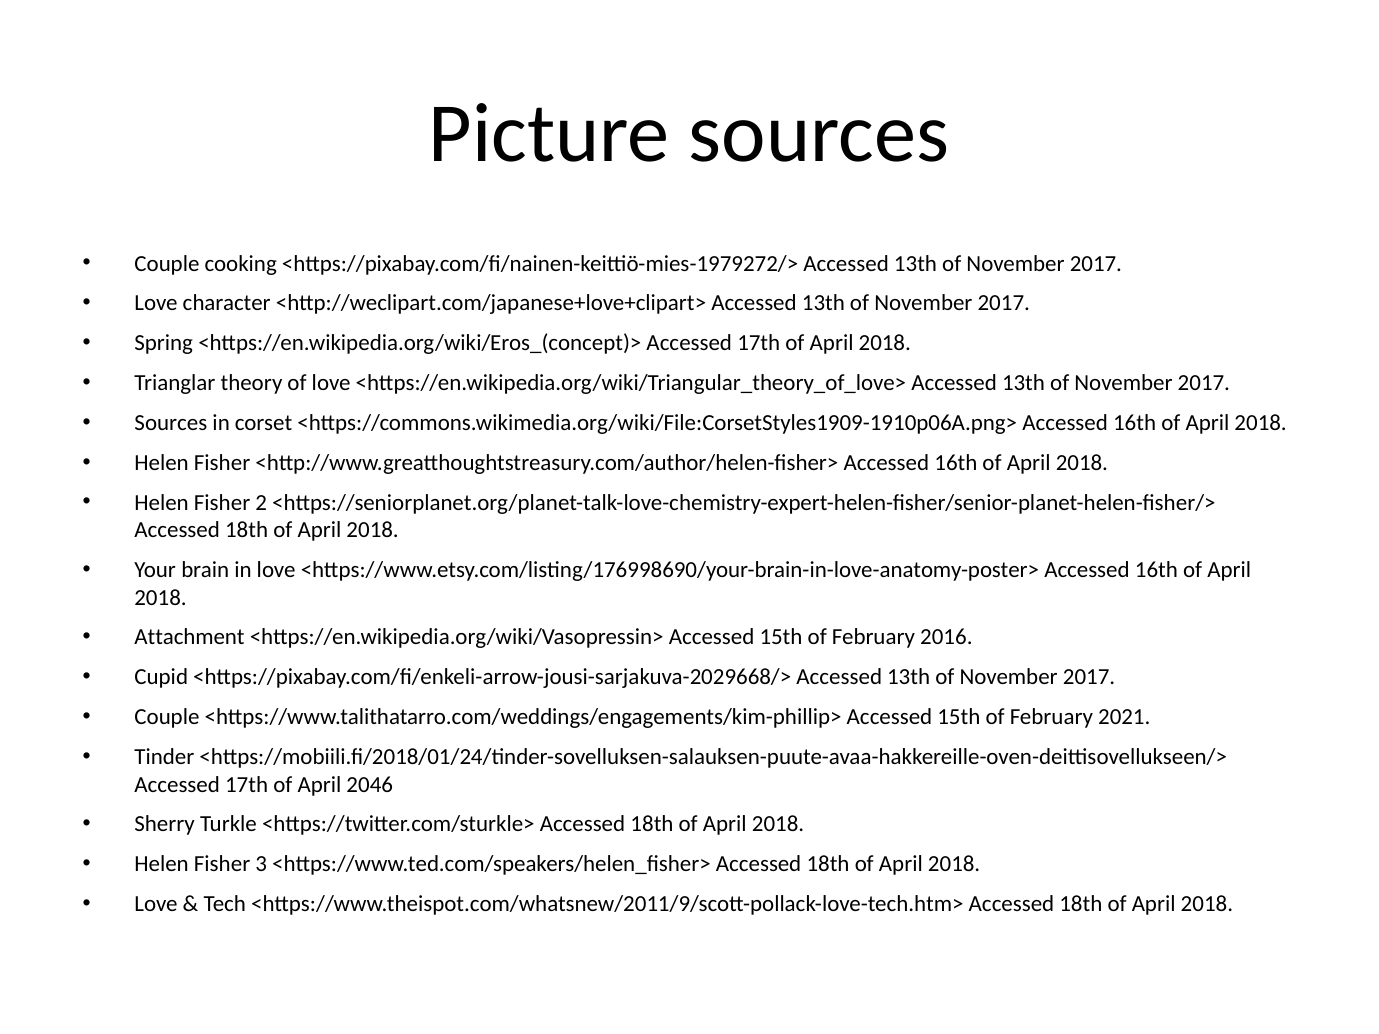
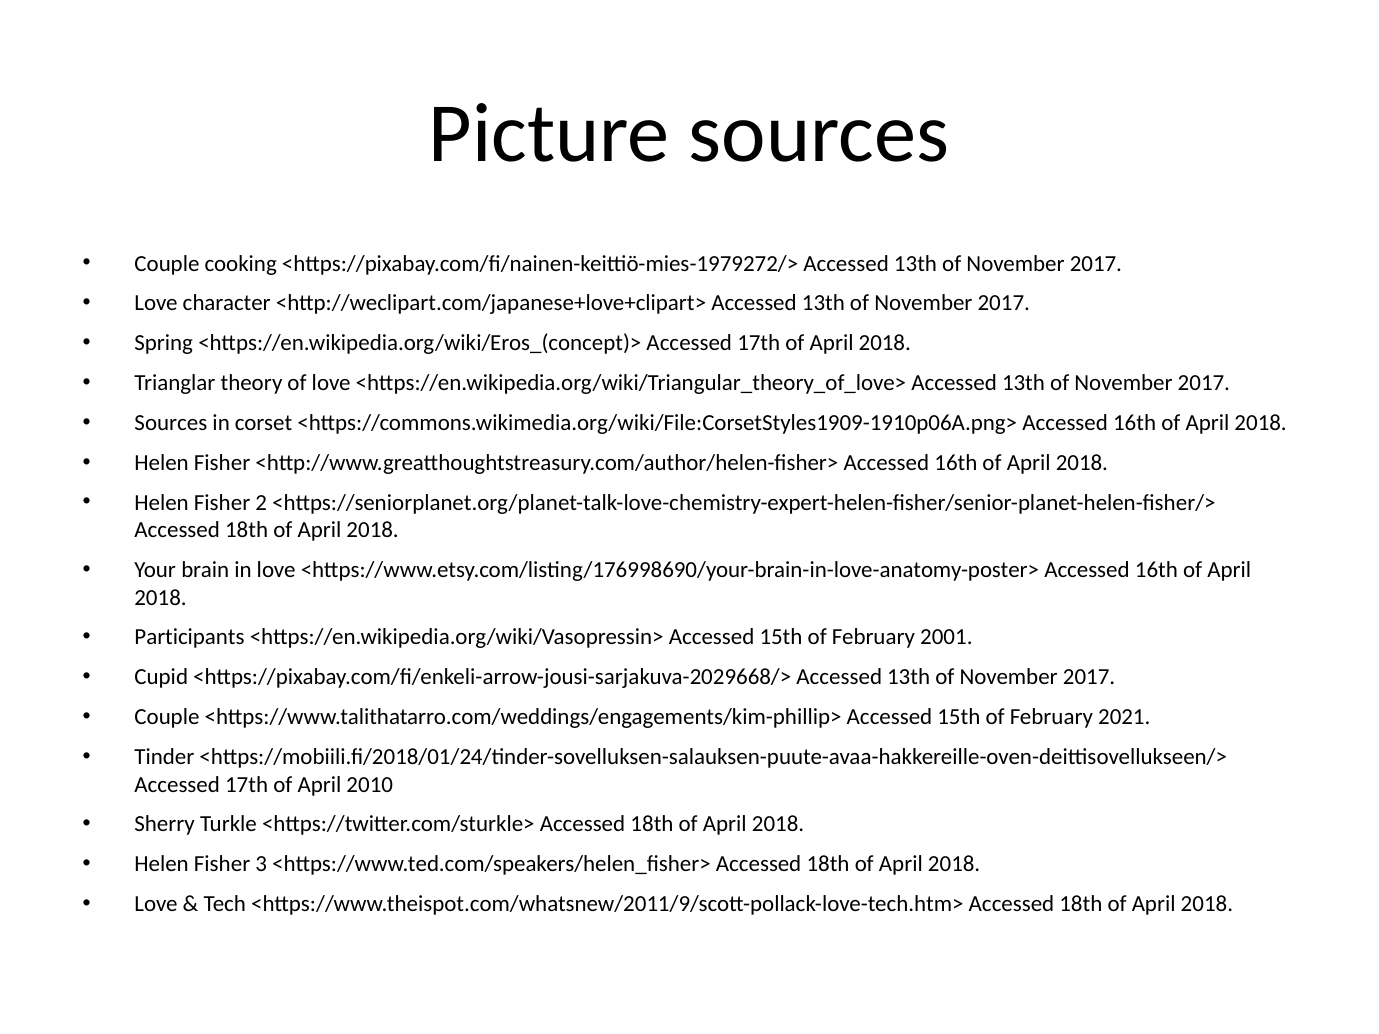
Attachment: Attachment -> Participants
2016: 2016 -> 2001
2046: 2046 -> 2010
